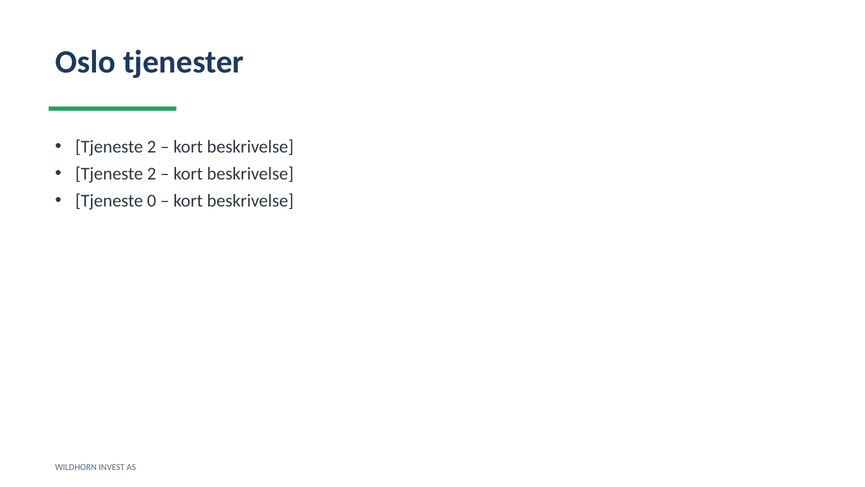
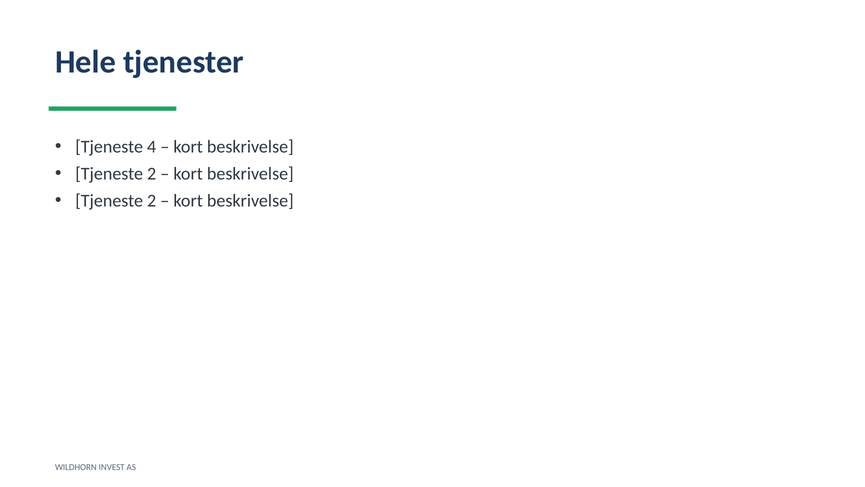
Oslo: Oslo -> Hele
2 at (152, 147): 2 -> 4
0 at (152, 201): 0 -> 2
